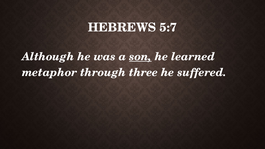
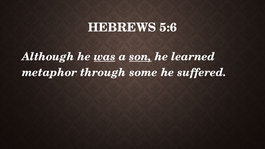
5:7: 5:7 -> 5:6
was underline: none -> present
three: three -> some
